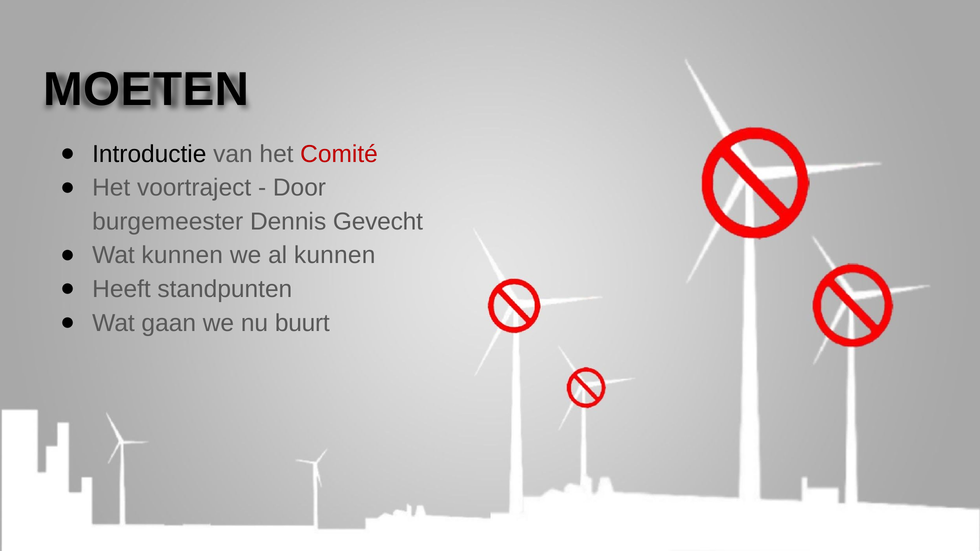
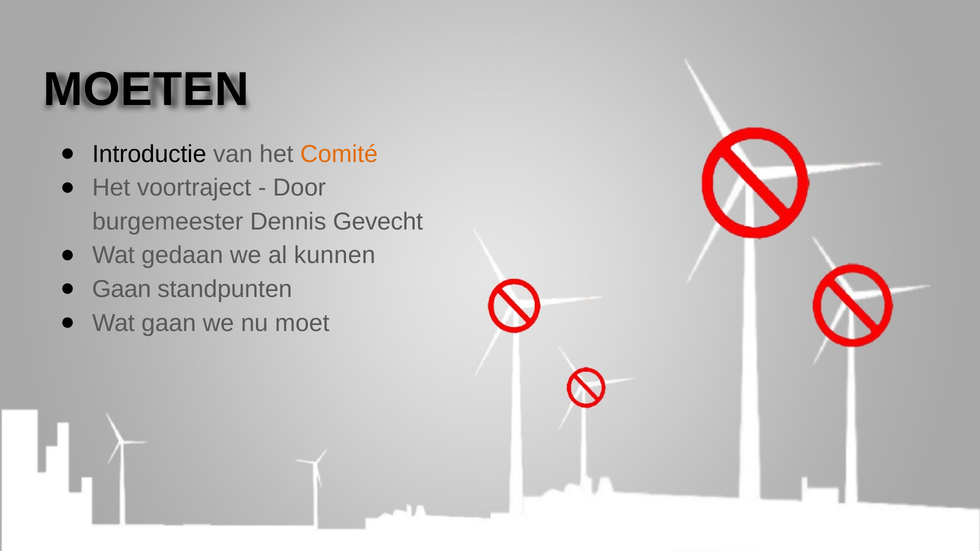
Comité colour: red -> orange
Wat kunnen: kunnen -> gedaan
Heeft at (121, 289): Heeft -> Gaan
buurt: buurt -> moet
